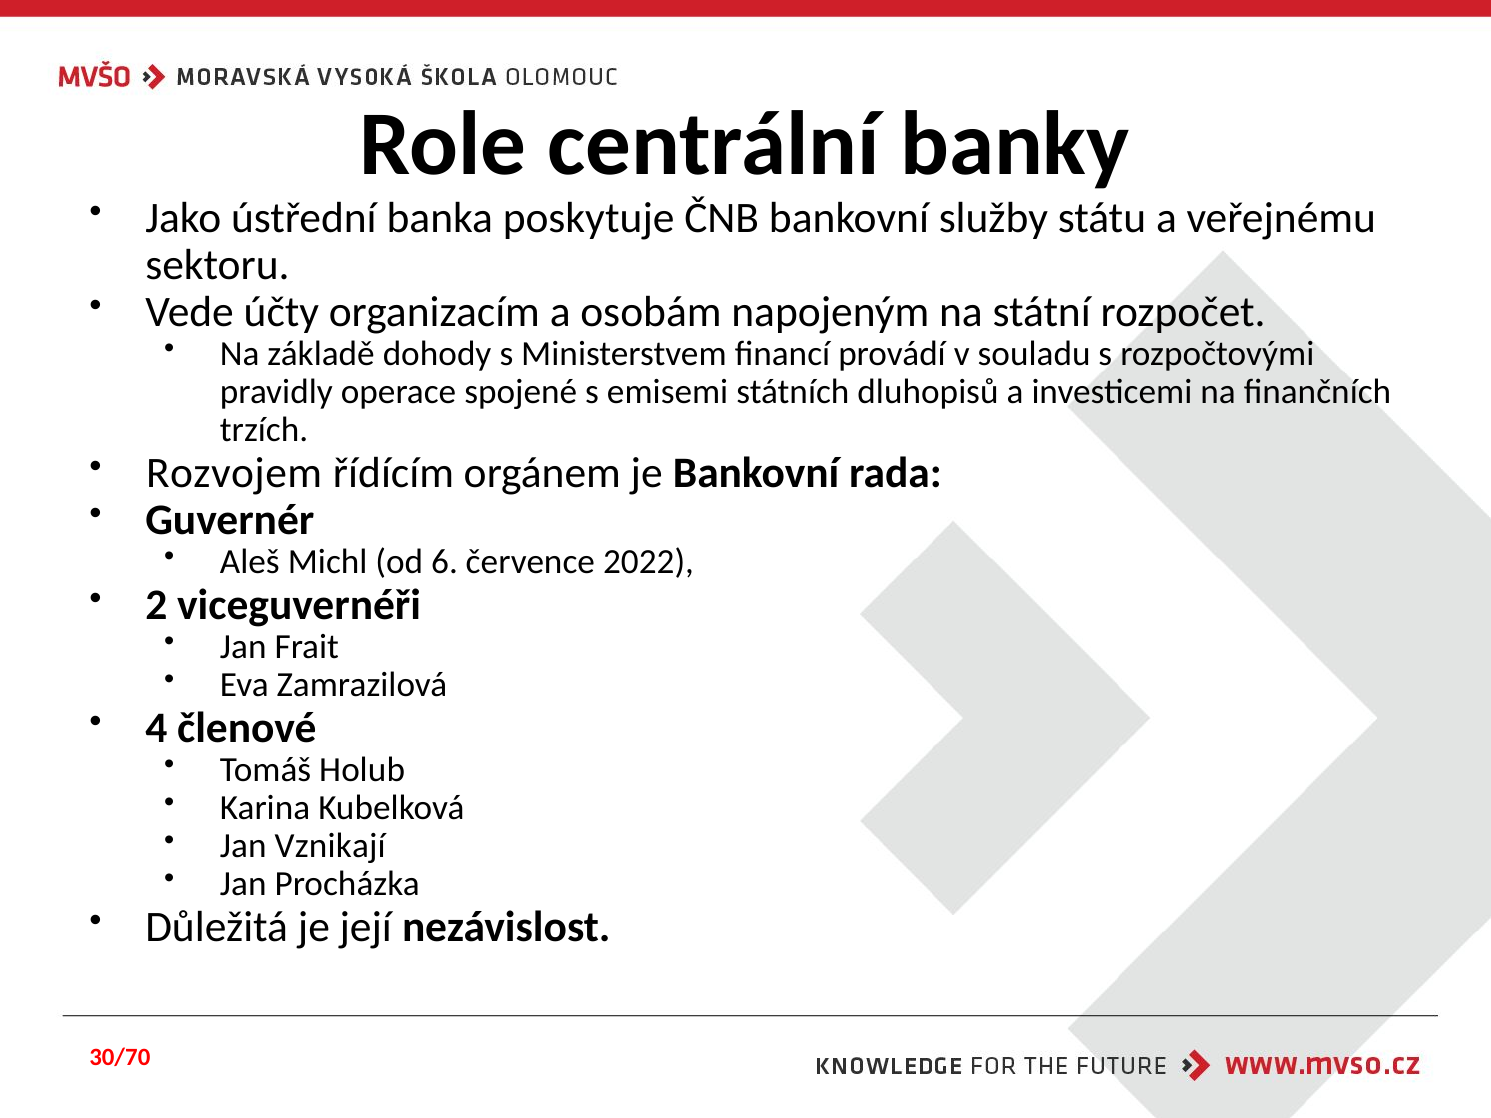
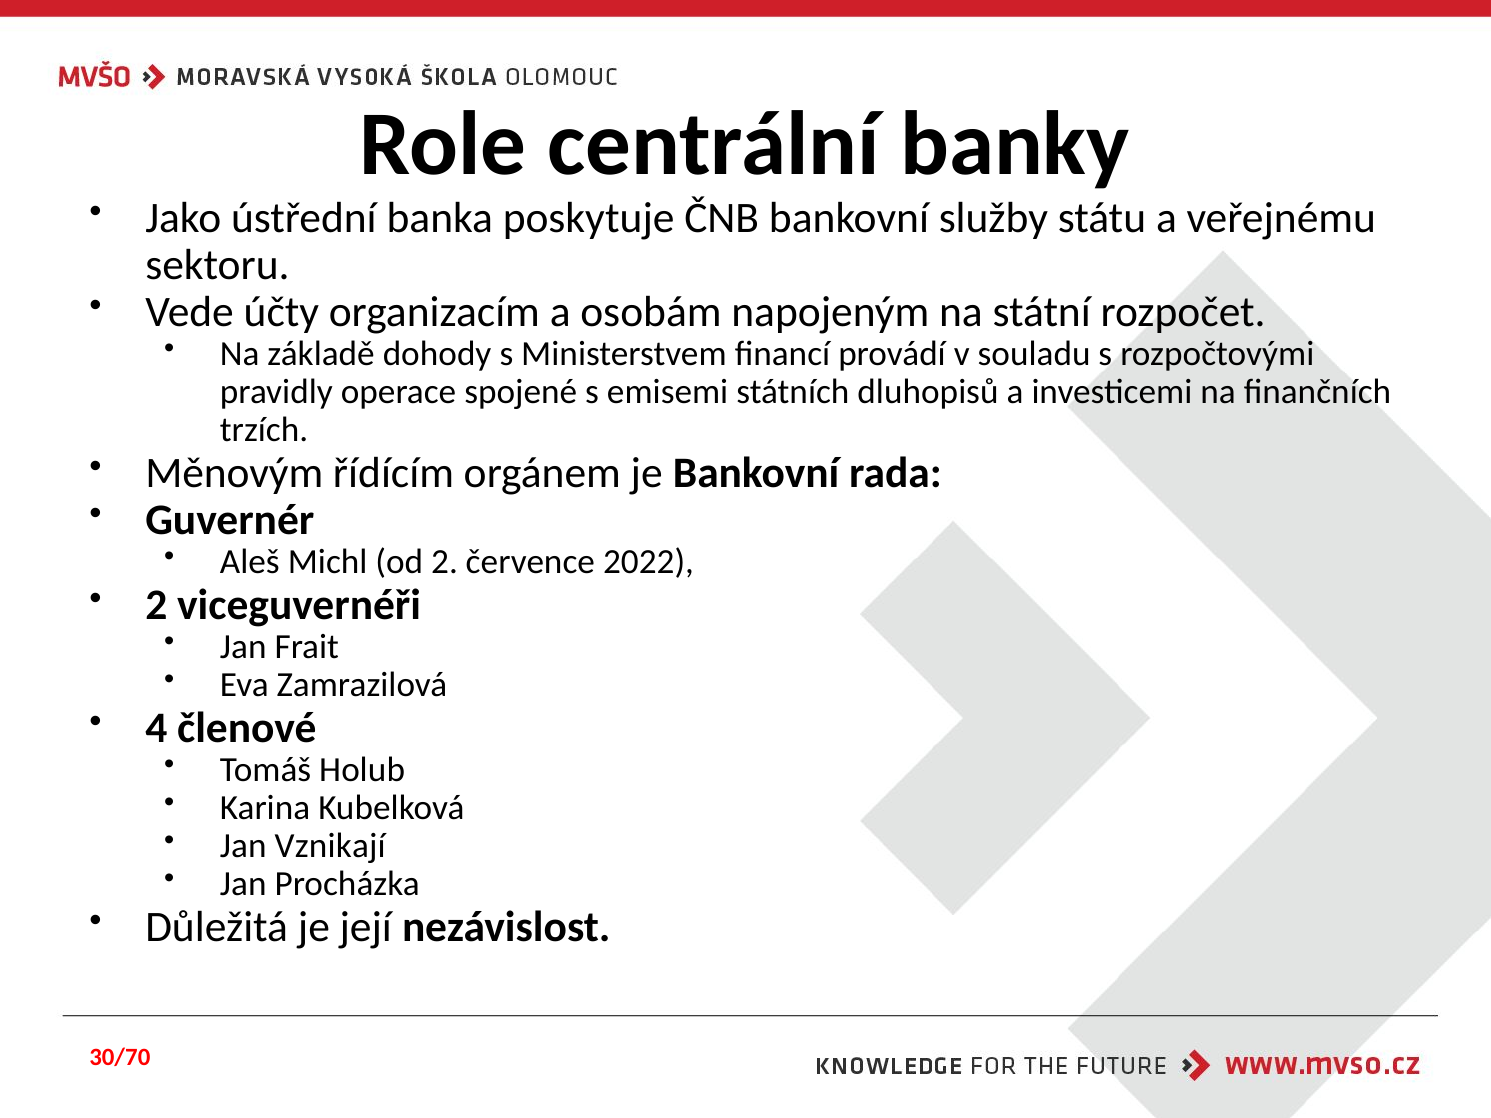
Rozvojem: Rozvojem -> Měnovým
od 6: 6 -> 2
